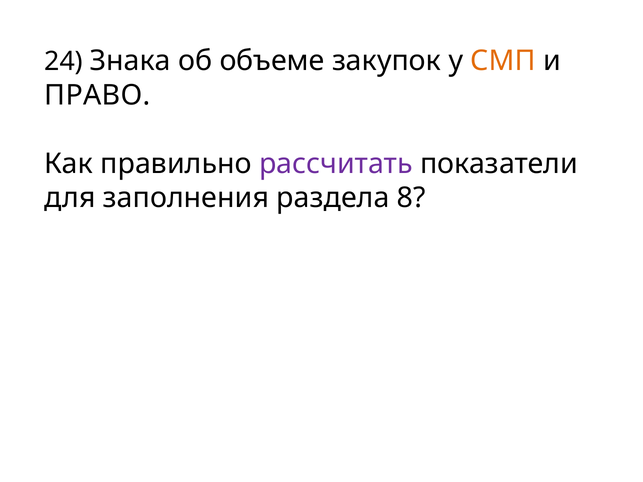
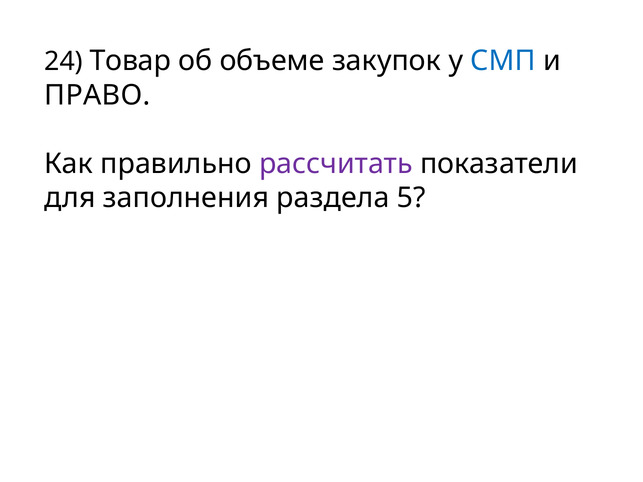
Знака: Знака -> Товар
СМП colour: orange -> blue
8: 8 -> 5
